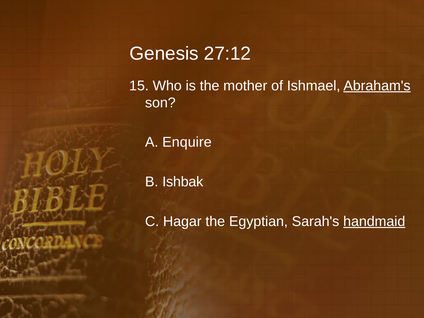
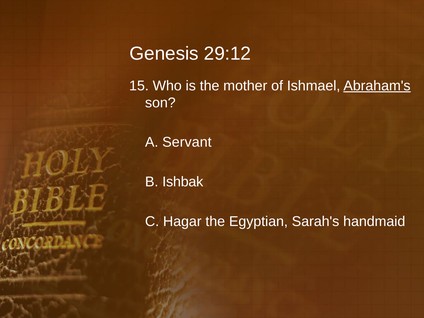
27:12: 27:12 -> 29:12
Enquire: Enquire -> Servant
handmaid underline: present -> none
